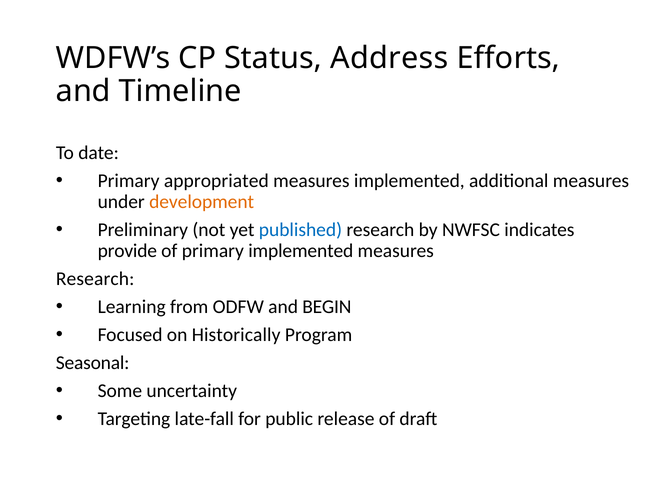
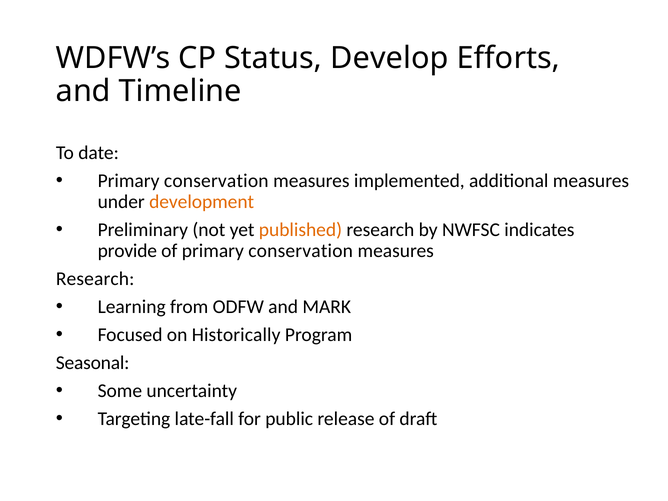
Address: Address -> Develop
appropriated at (216, 181): appropriated -> conservation
published colour: blue -> orange
of primary implemented: implemented -> conservation
BEGIN: BEGIN -> MARK
